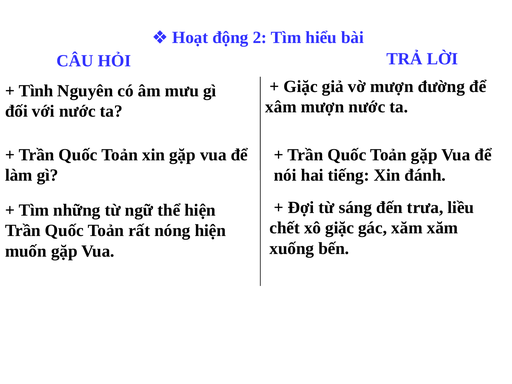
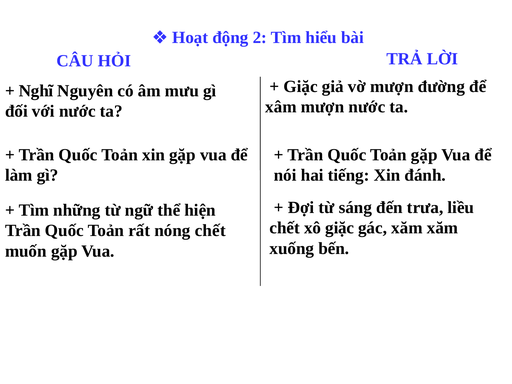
Tình: Tình -> Nghĩ
nóng hiện: hiện -> chết
